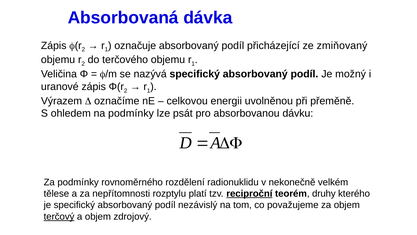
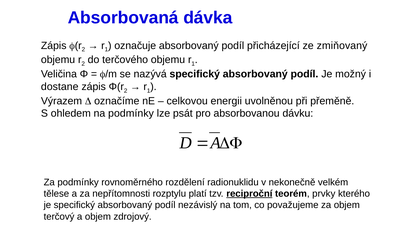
uranové: uranové -> dostane
druhy: druhy -> prvky
terčový underline: present -> none
